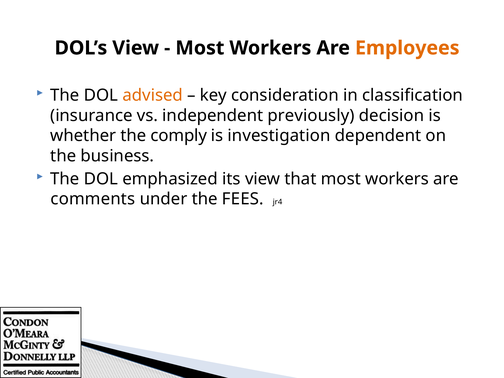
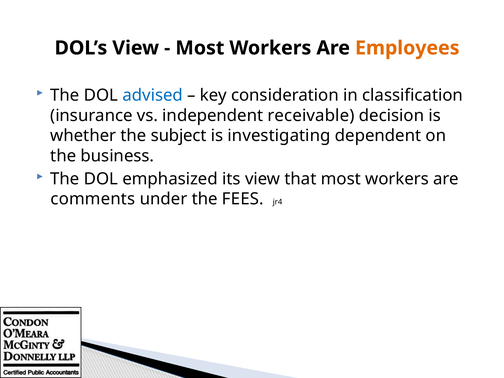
advised colour: orange -> blue
previously: previously -> receivable
comply: comply -> subject
investigation: investigation -> investigating
